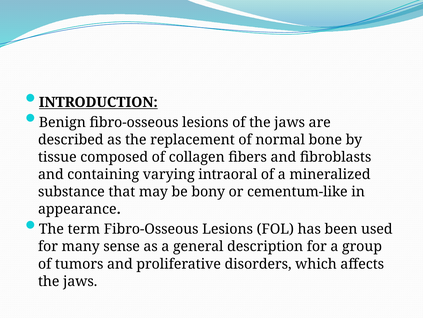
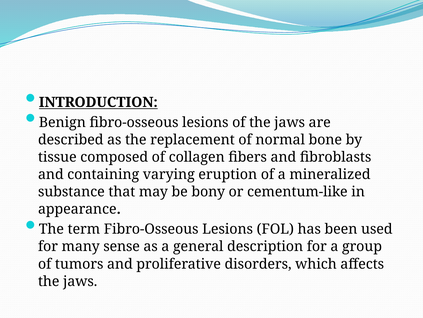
intraoral: intraoral -> eruption
